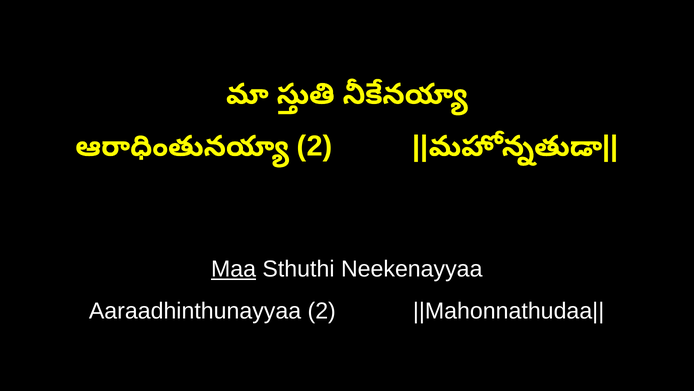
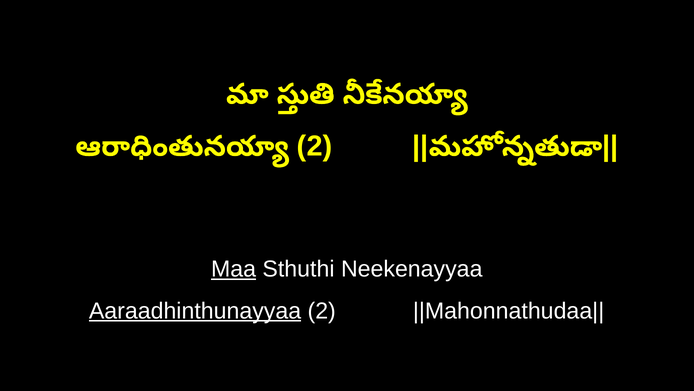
Aaraadhinthunayyaa underline: none -> present
